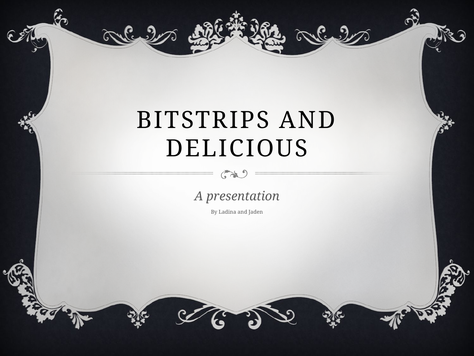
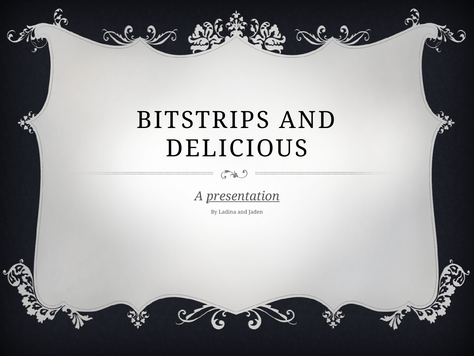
presentation underline: none -> present
